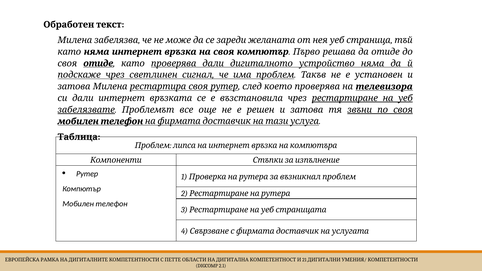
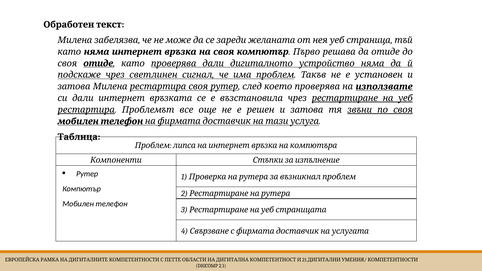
телевизора: телевизора -> използвате
забелязвате at (86, 110): забелязвате -> рестартира
